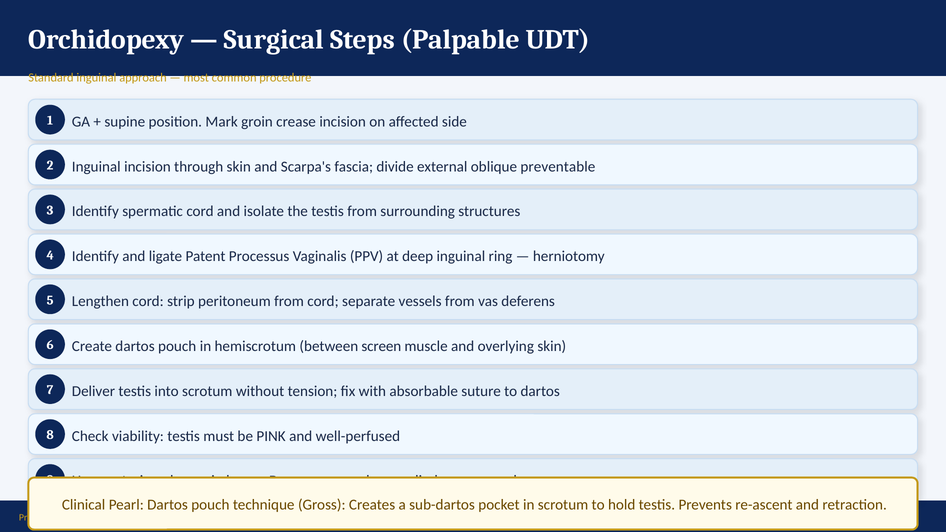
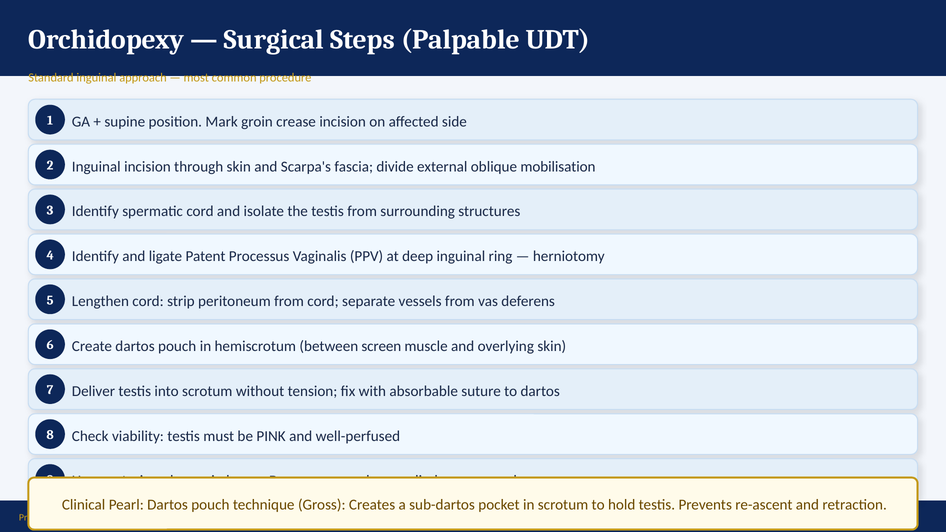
preventable: preventable -> mobilisation
